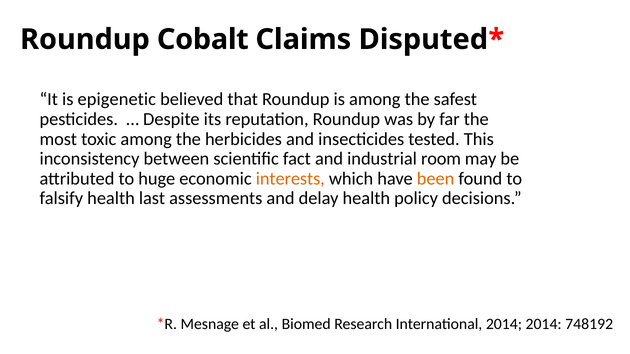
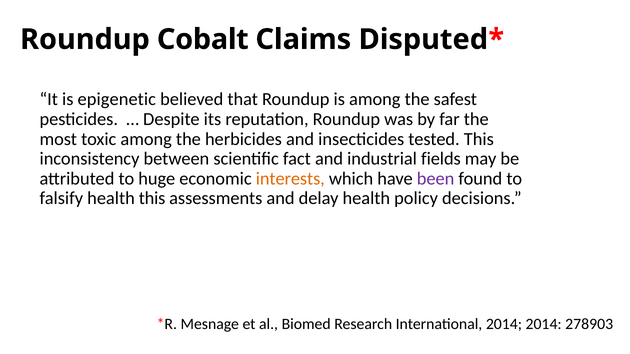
room: room -> fields
been colour: orange -> purple
health last: last -> this
748192: 748192 -> 278903
